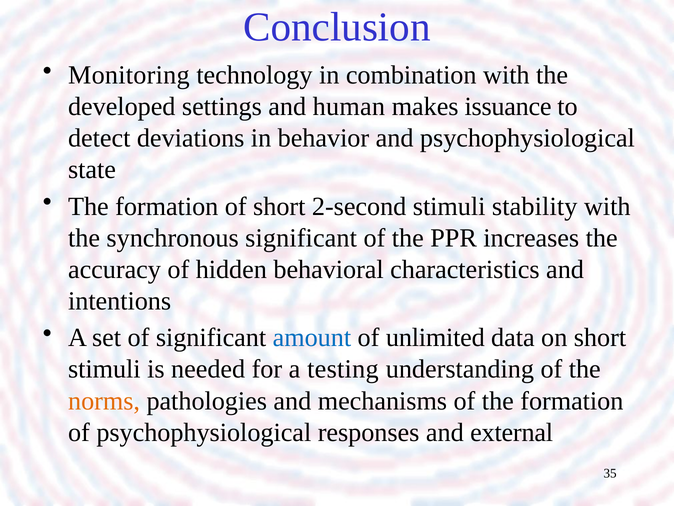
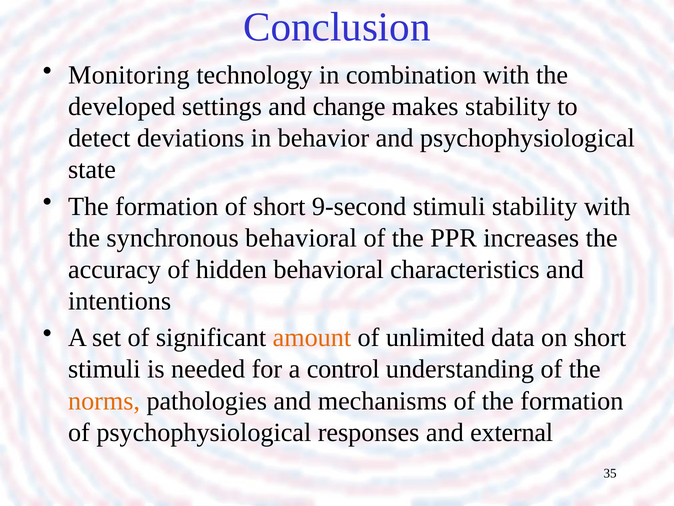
human: human -> change
makes issuance: issuance -> stability
2-second: 2-second -> 9-second
synchronous significant: significant -> behavioral
amount colour: blue -> orange
testing: testing -> control
